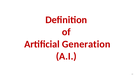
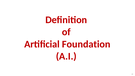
Generation: Generation -> Foundation
